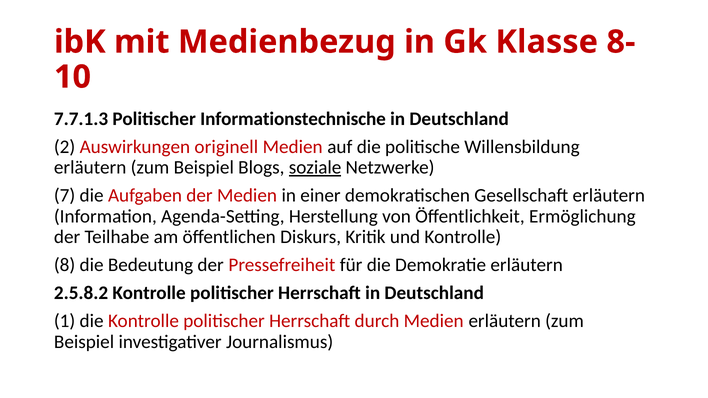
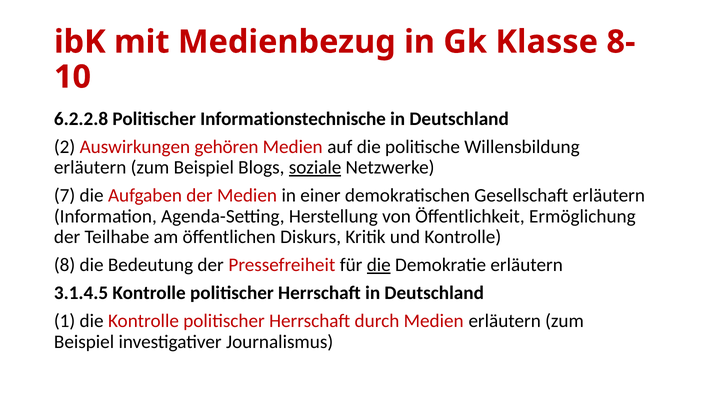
7.7.1.3: 7.7.1.3 -> 6.2.2.8
originell: originell -> gehören
die at (379, 265) underline: none -> present
2.5.8.2: 2.5.8.2 -> 3.1.4.5
